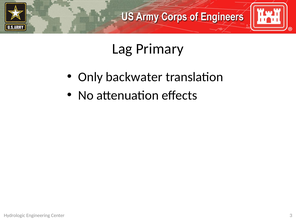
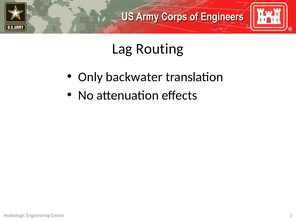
Primary: Primary -> Routing
